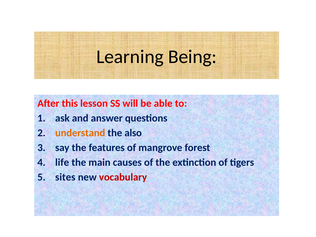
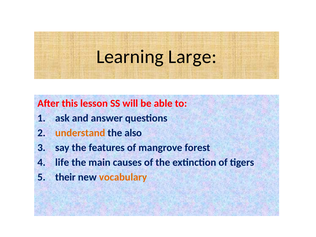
Being: Being -> Large
sites: sites -> their
vocabulary colour: red -> orange
